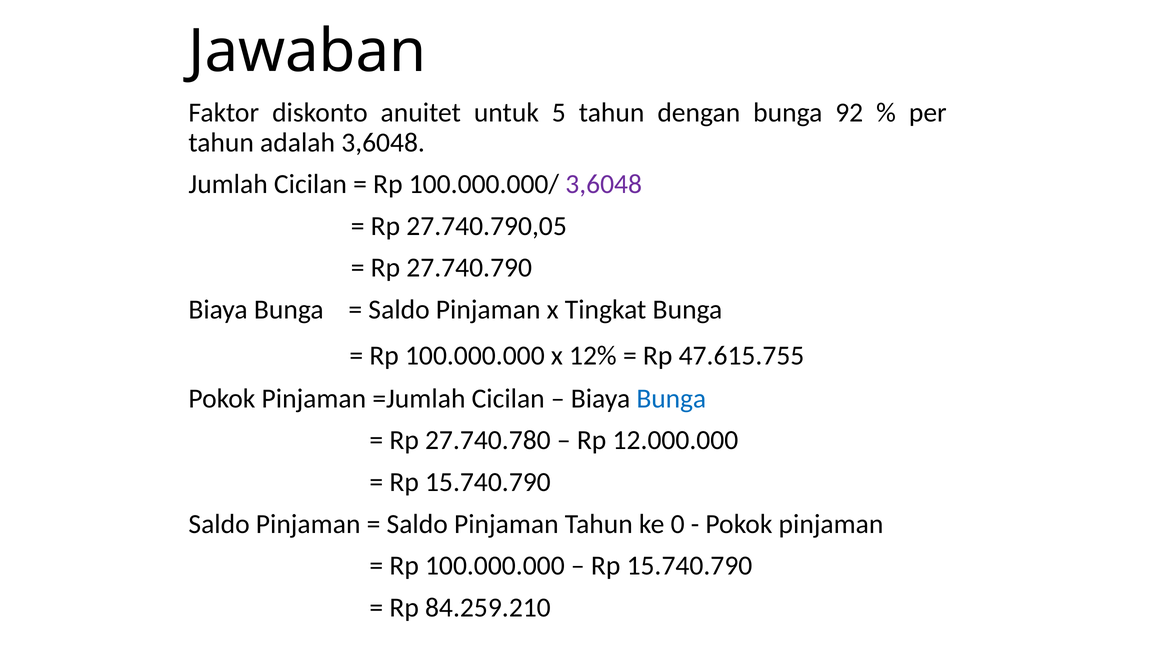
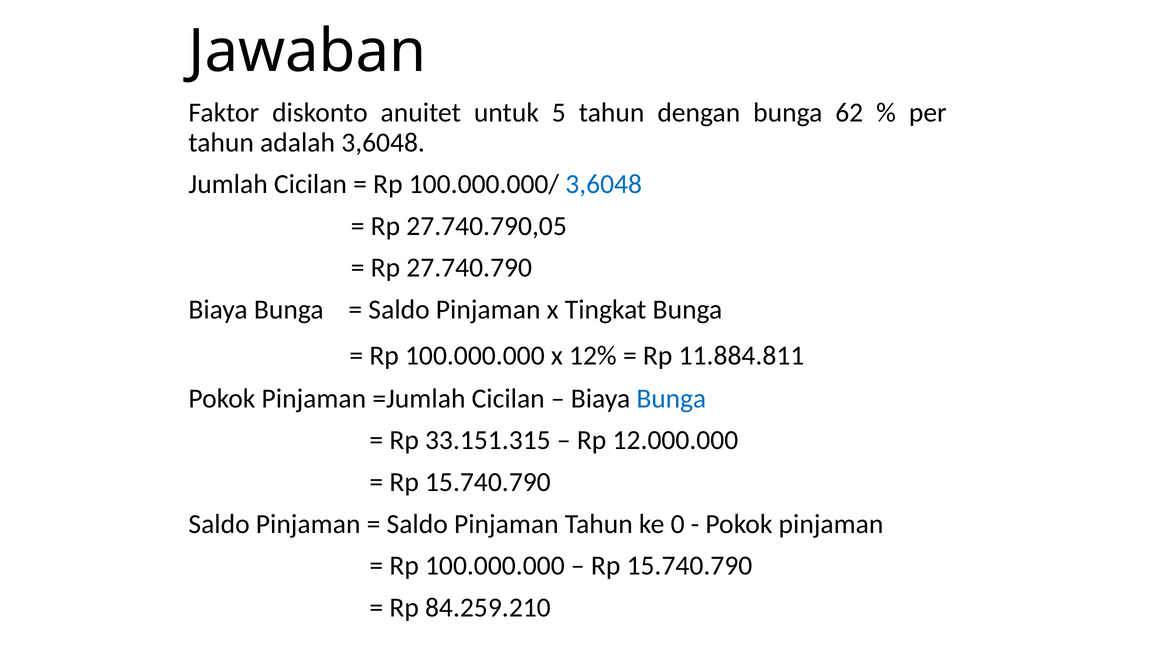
92: 92 -> 62
3,6048 at (604, 184) colour: purple -> blue
47.615.755: 47.615.755 -> 11.884.811
27.740.780: 27.740.780 -> 33.151.315
